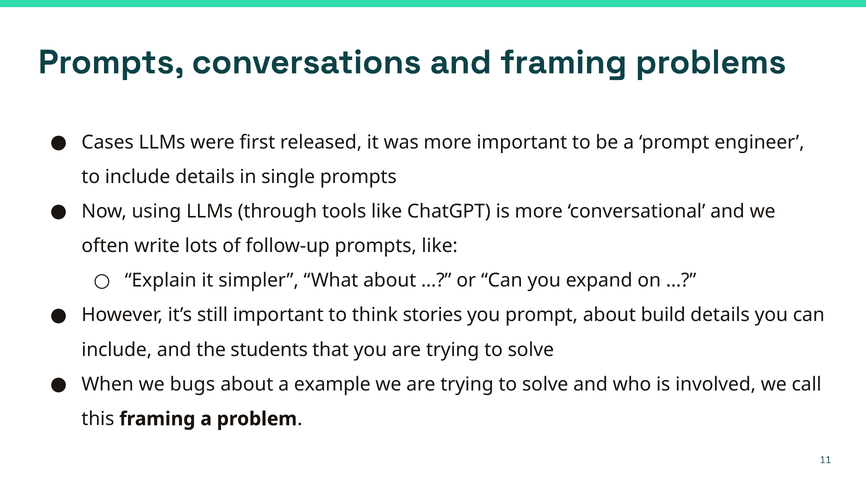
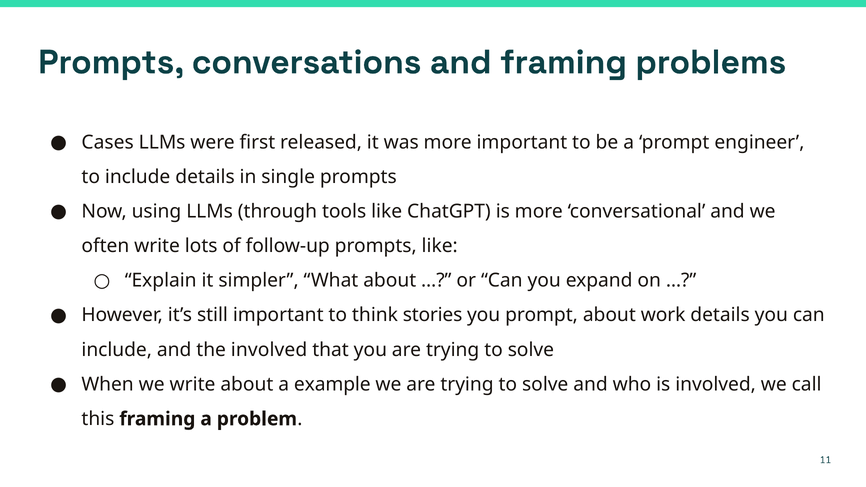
build: build -> work
the students: students -> involved
we bugs: bugs -> write
